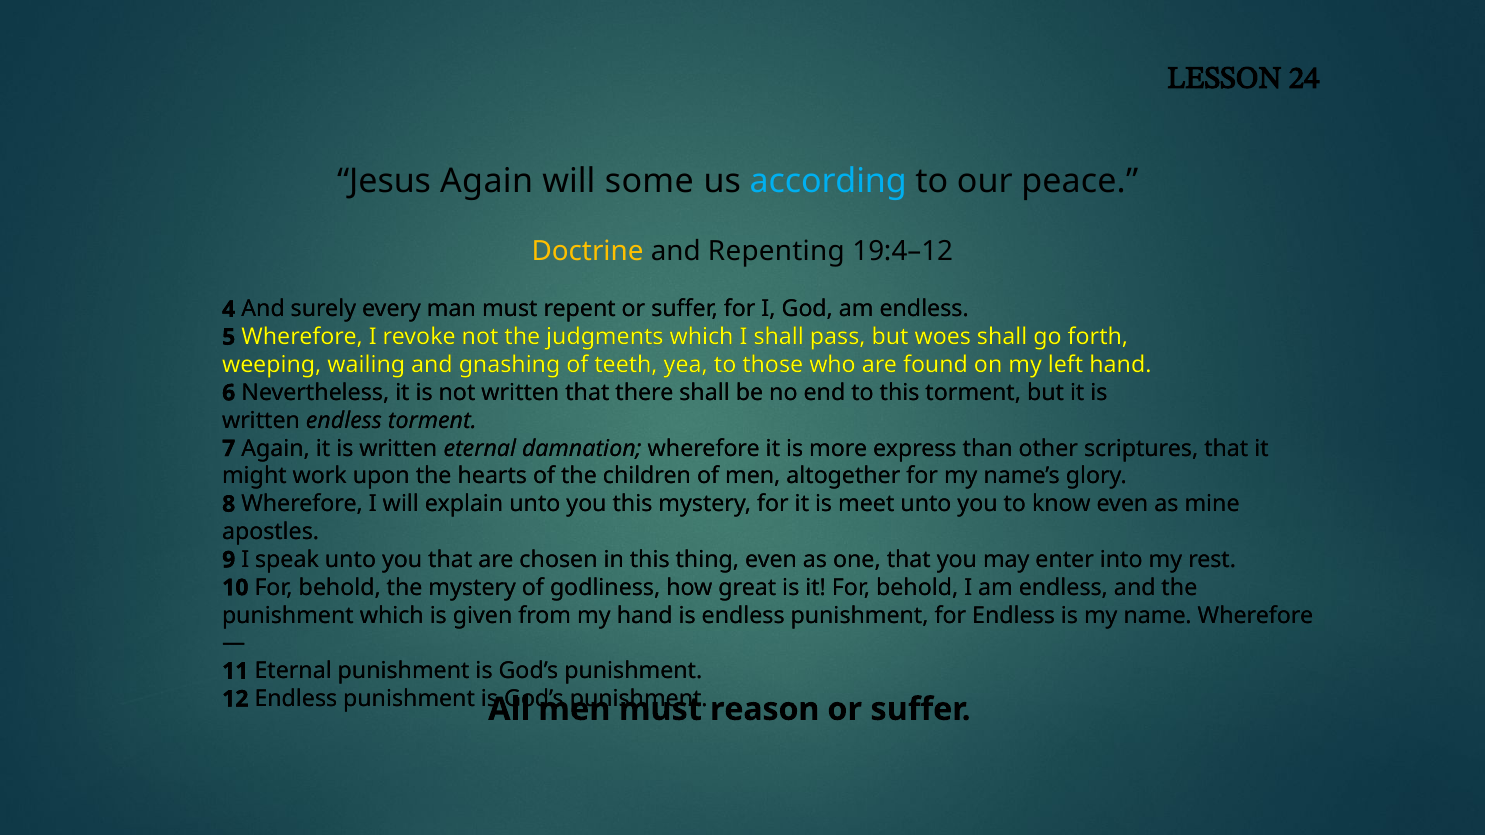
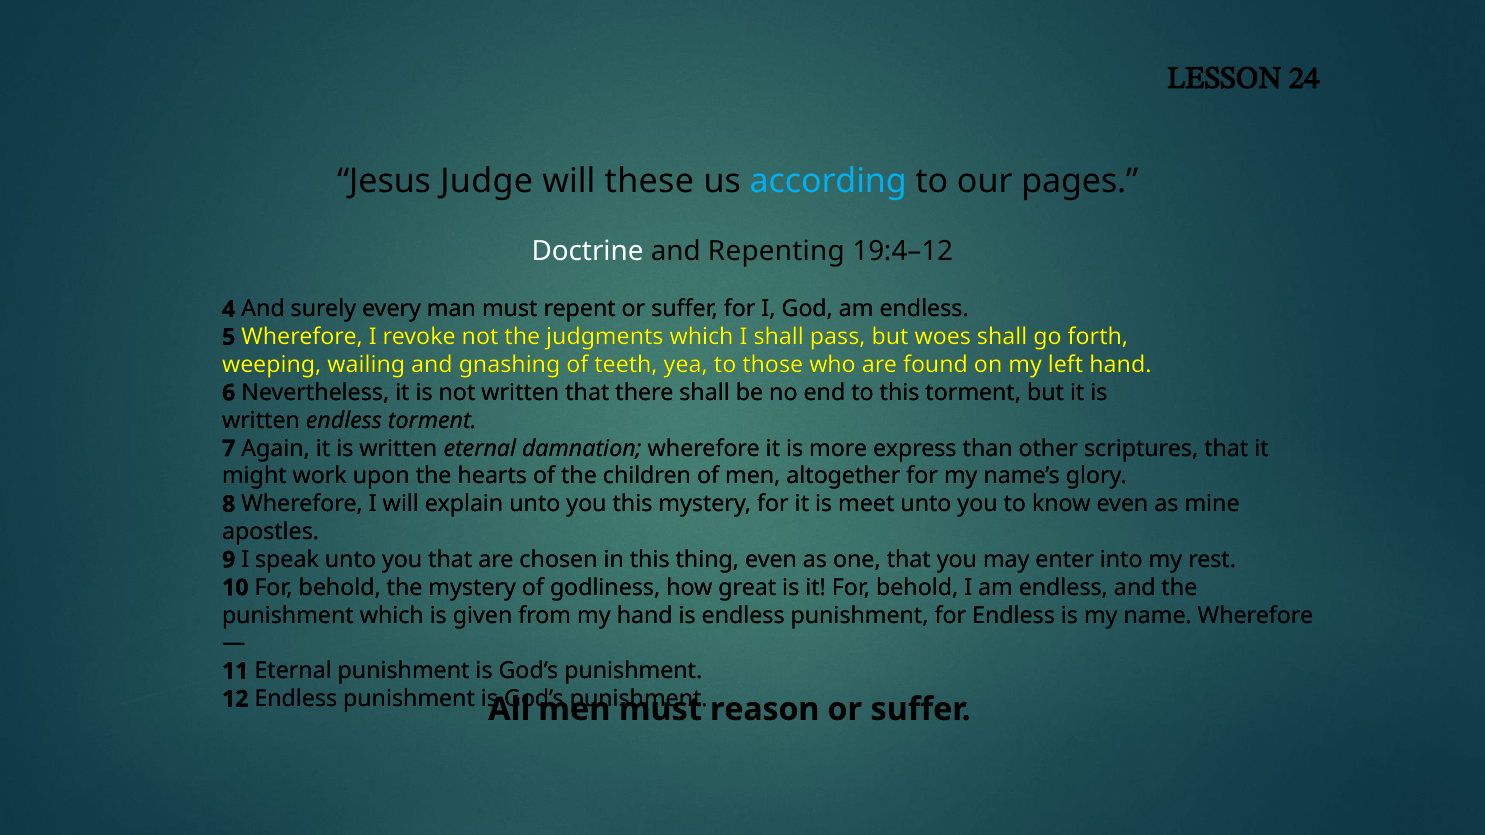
Jesus Again: Again -> Judge
some: some -> these
peace: peace -> pages
Doctrine colour: yellow -> white
